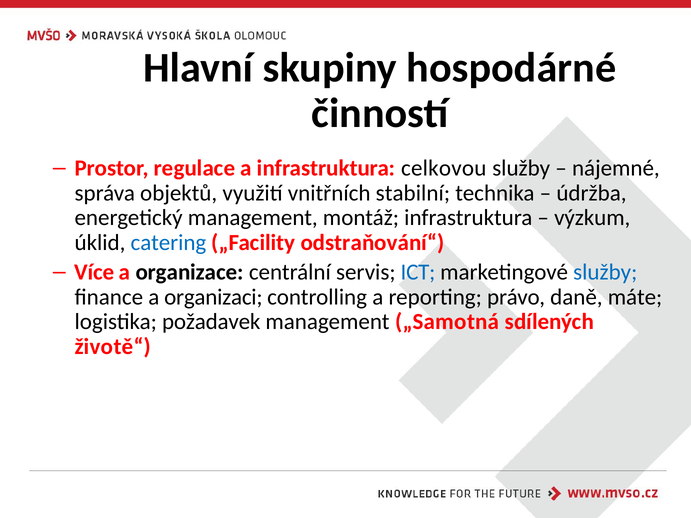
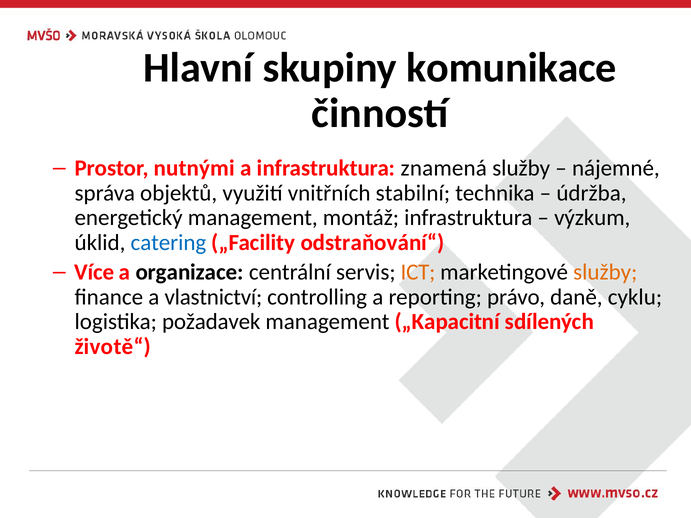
hospodárné: hospodárné -> komunikace
regulace: regulace -> nutnými
celkovou: celkovou -> znamená
ICT colour: blue -> orange
služby at (605, 272) colour: blue -> orange
organizaci: organizaci -> vlastnictví
máte: máte -> cyklu
„Samotná: „Samotná -> „Kapacitní
